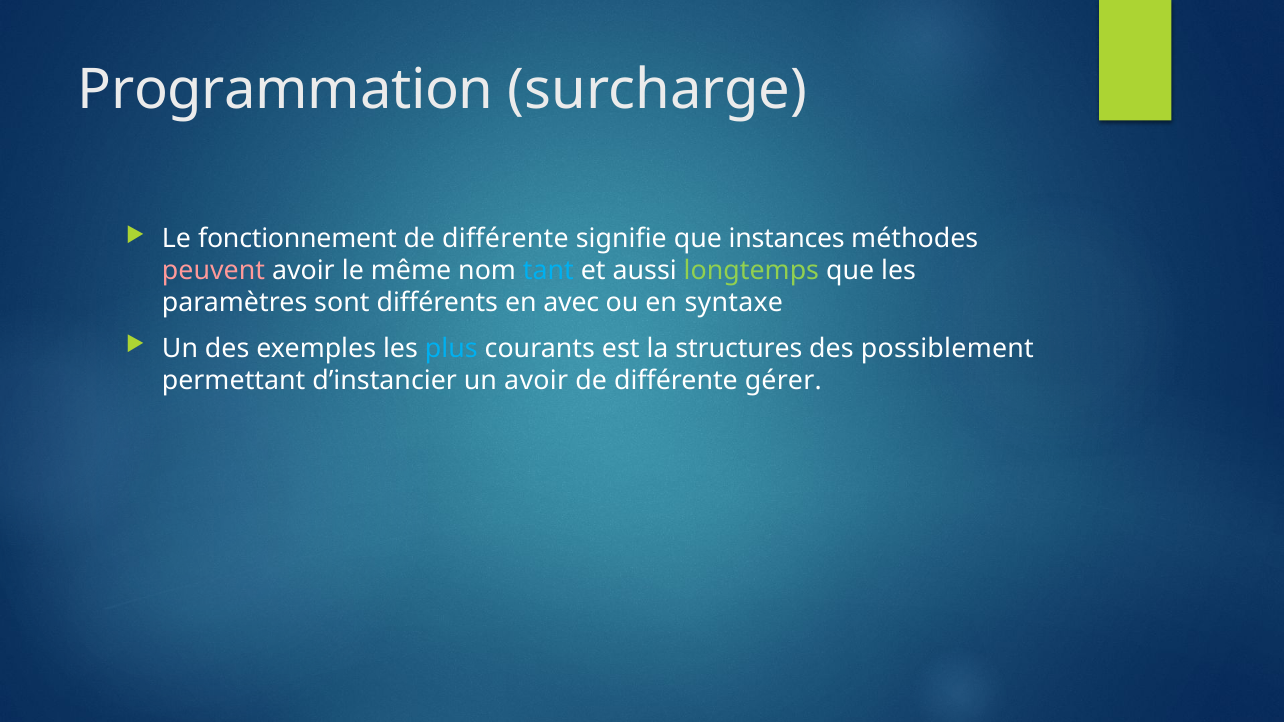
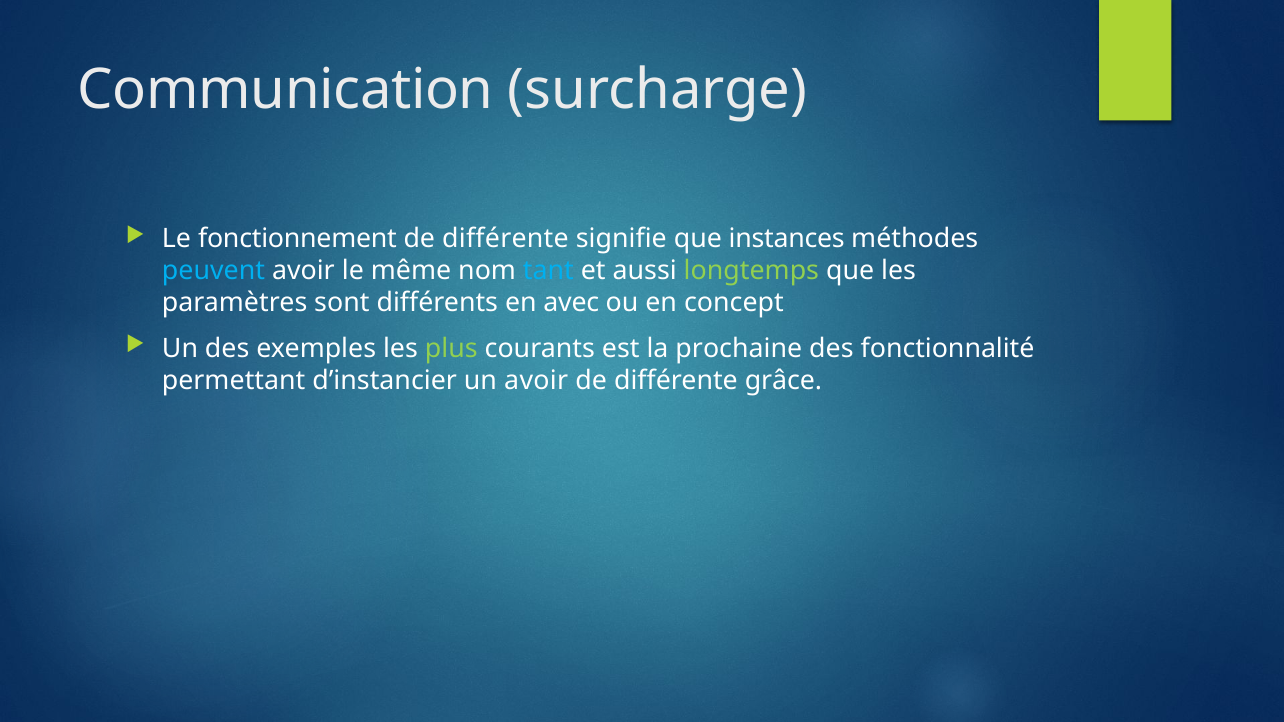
Programmation: Programmation -> Communication
peuvent colour: pink -> light blue
syntaxe: syntaxe -> concept
plus colour: light blue -> light green
structures: structures -> prochaine
possiblement: possiblement -> fonctionnalité
gérer: gérer -> grâce
